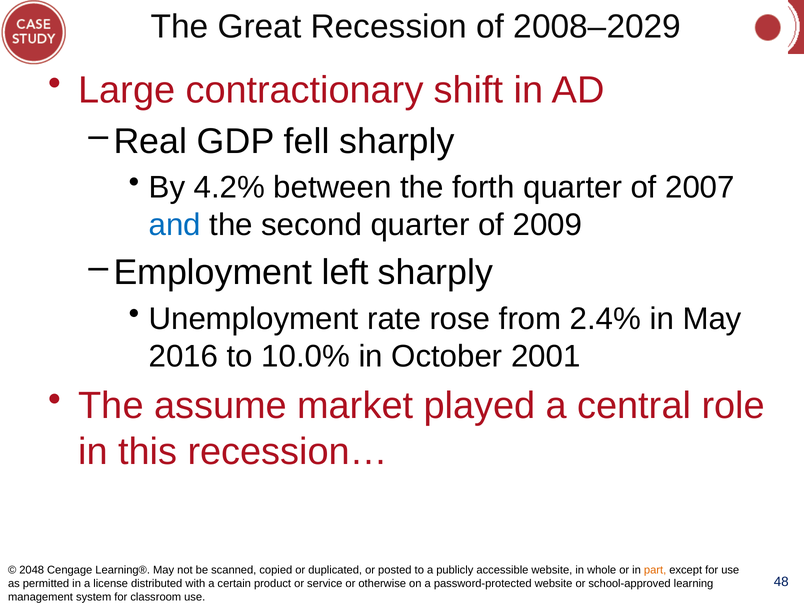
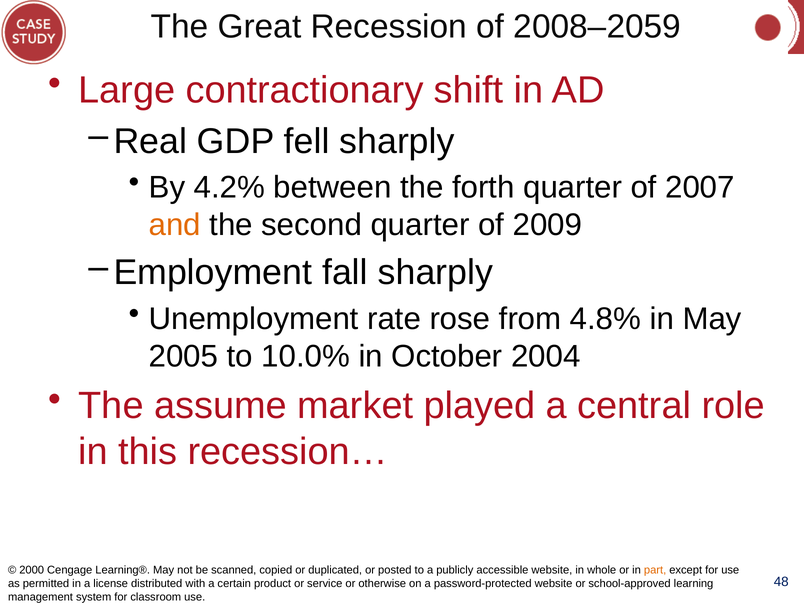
2008–2029: 2008–2029 -> 2008–2059
and colour: blue -> orange
left: left -> fall
2.4%: 2.4% -> 4.8%
2016: 2016 -> 2005
2001: 2001 -> 2004
2048: 2048 -> 2000
